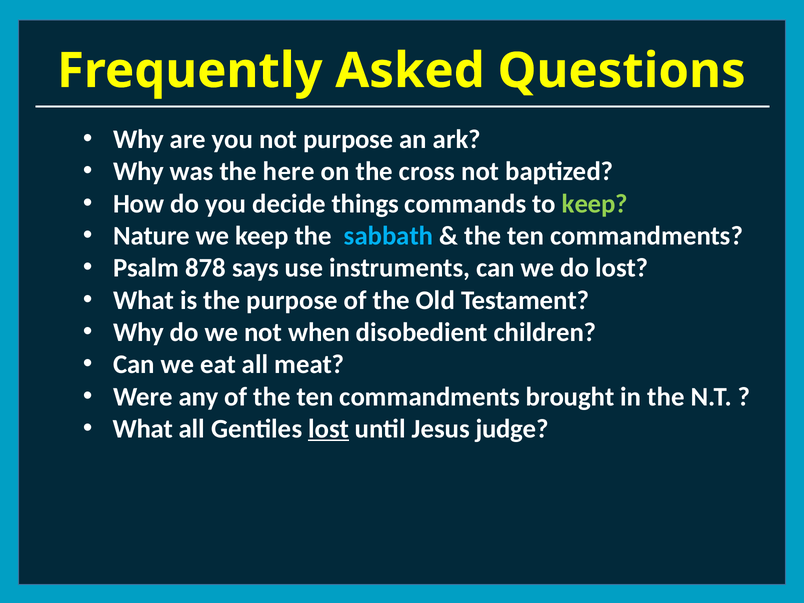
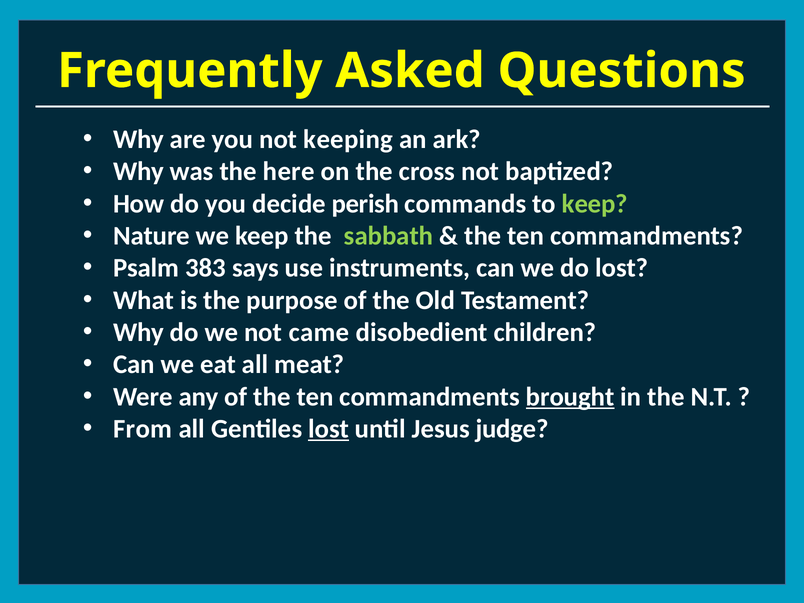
not purpose: purpose -> keeping
things: things -> perish
sabbath colour: light blue -> light green
878: 878 -> 383
when: when -> came
brought underline: none -> present
What at (143, 429): What -> From
